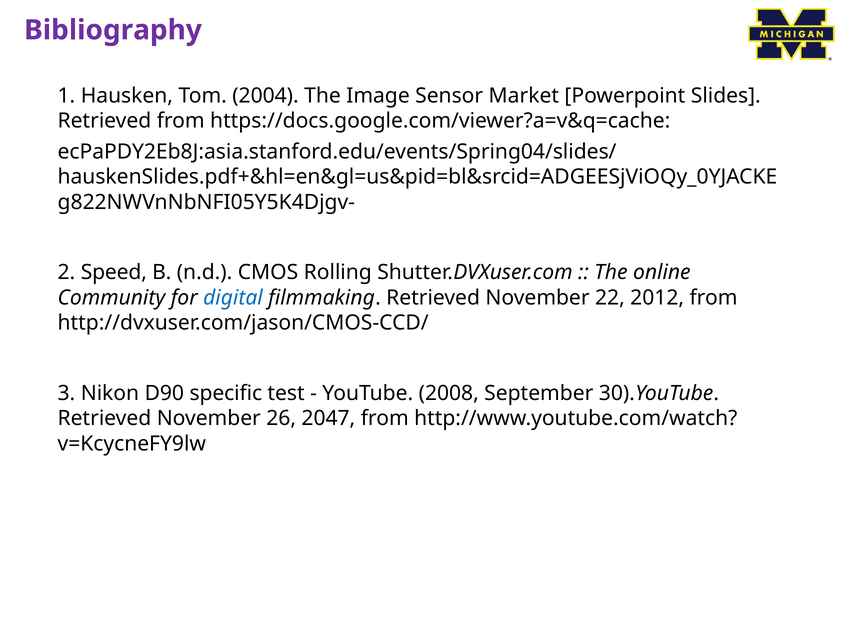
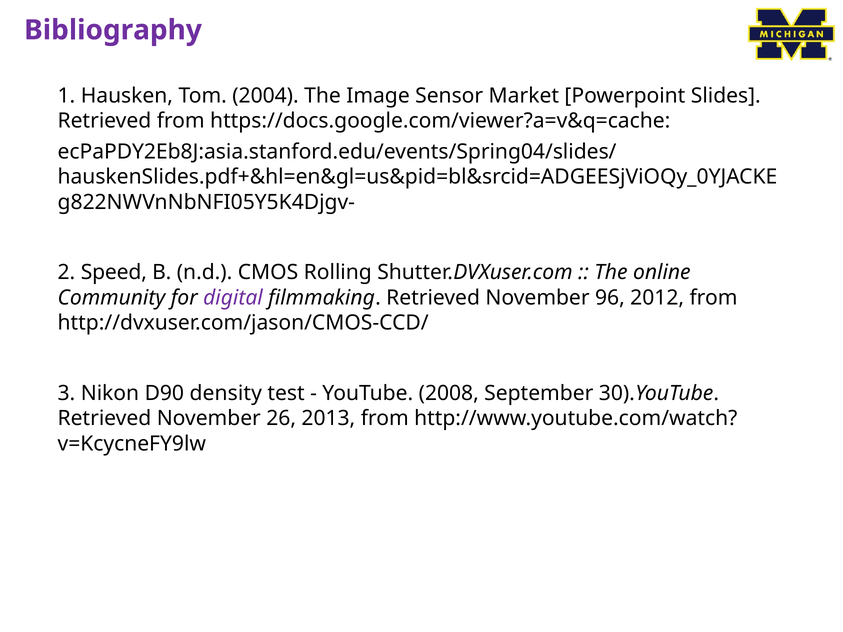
digital colour: blue -> purple
22: 22 -> 96
specific: specific -> density
2047: 2047 -> 2013
